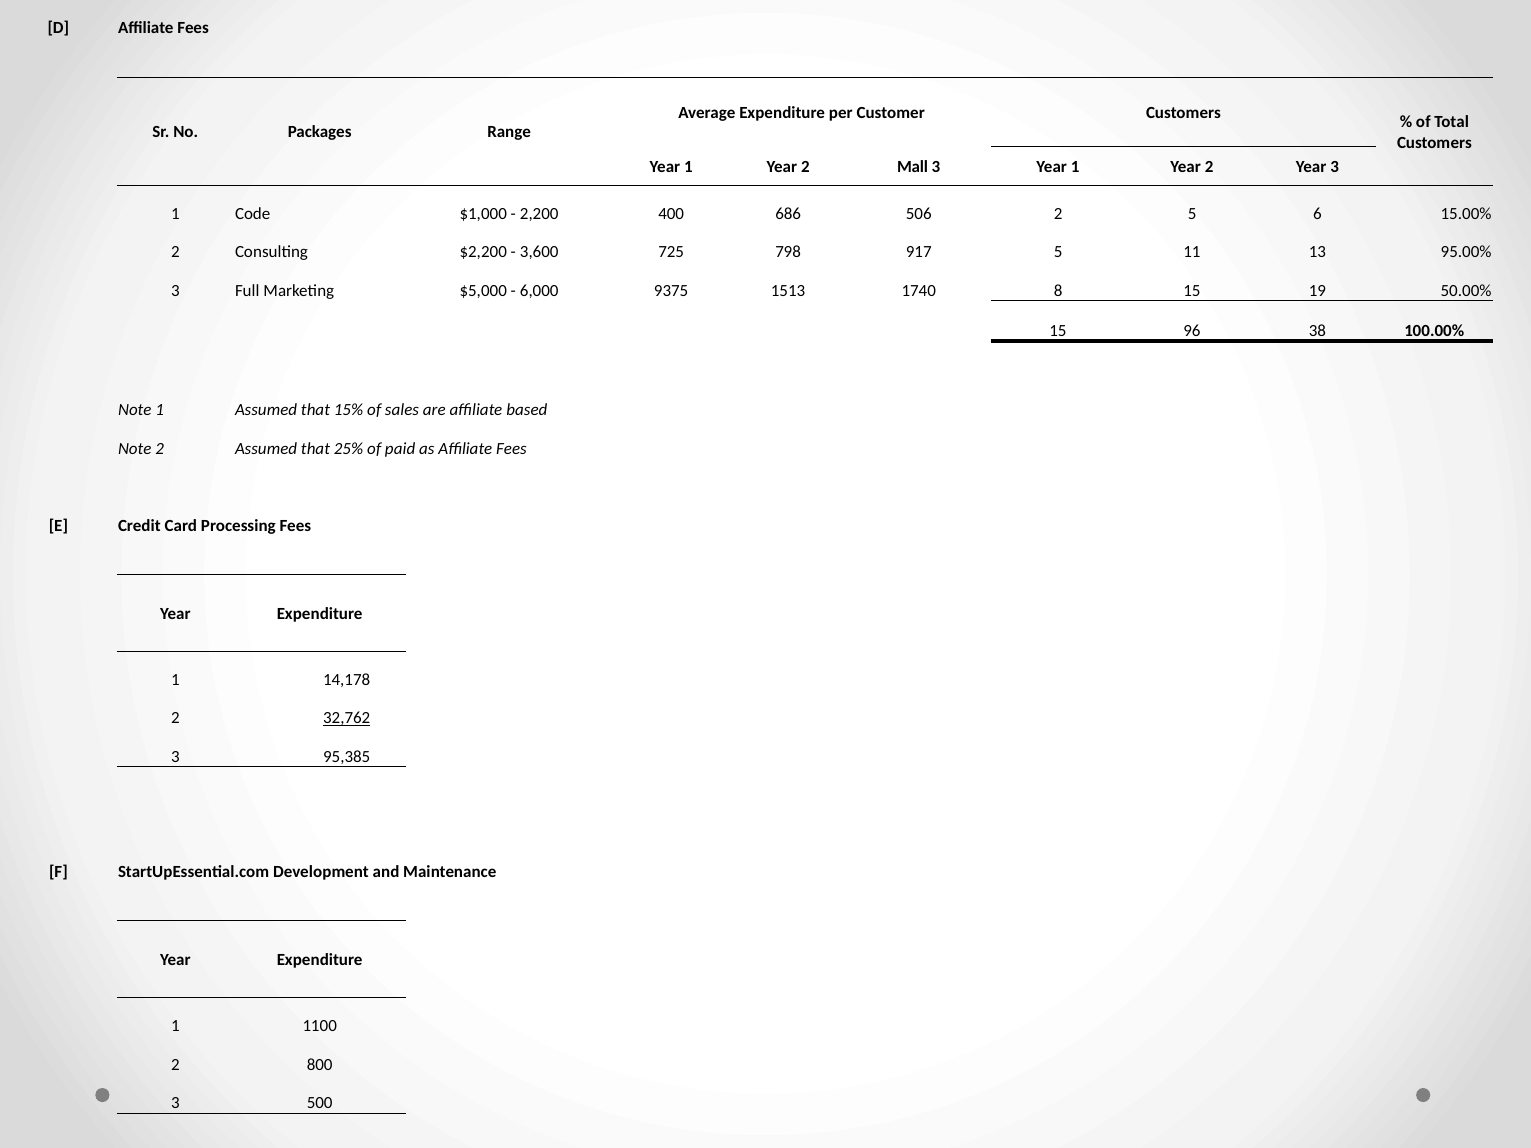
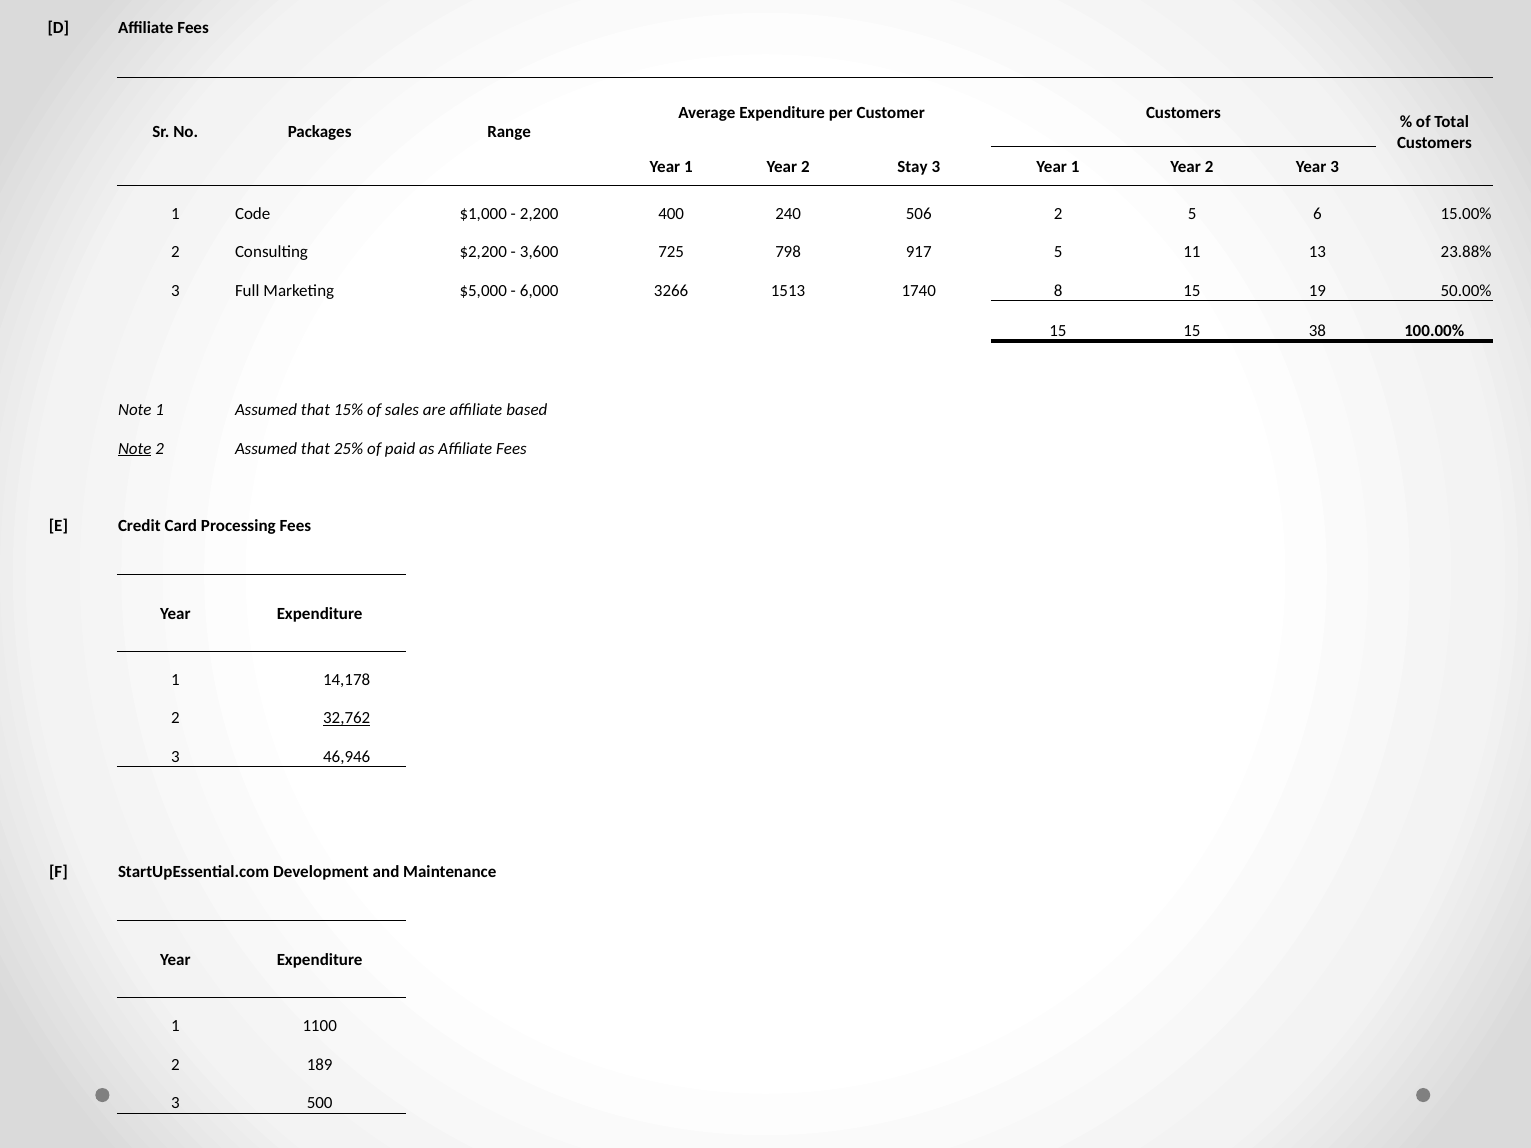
Mall: Mall -> Stay
686: 686 -> 240
95.00%: 95.00% -> 23.88%
9375: 9375 -> 3266
15 96: 96 -> 15
Note at (135, 449) underline: none -> present
95,385: 95,385 -> 46,946
800: 800 -> 189
